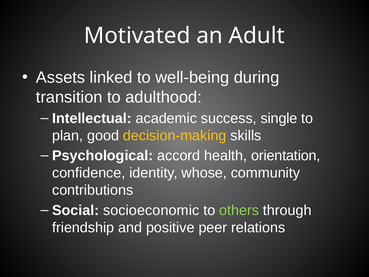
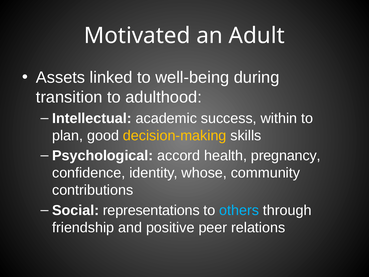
single: single -> within
orientation: orientation -> pregnancy
socioeconomic: socioeconomic -> representations
others colour: light green -> light blue
